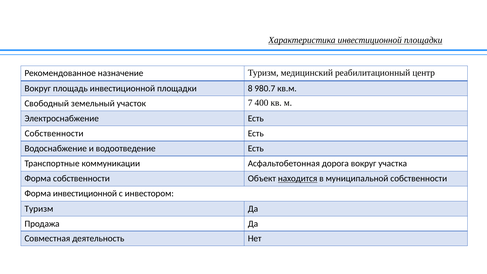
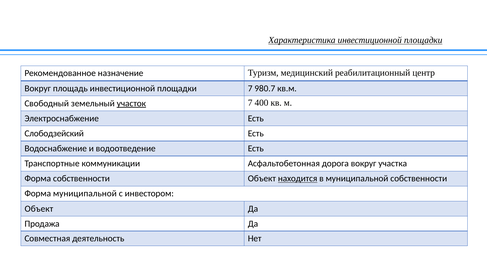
площадки 8: 8 -> 7
участок underline: none -> present
Собственности at (54, 133): Собственности -> Слободзейский
Форма инвестиционной: инвестиционной -> муниципальной
Туризм at (39, 209): Туризм -> Объект
